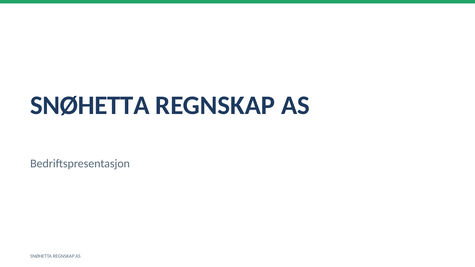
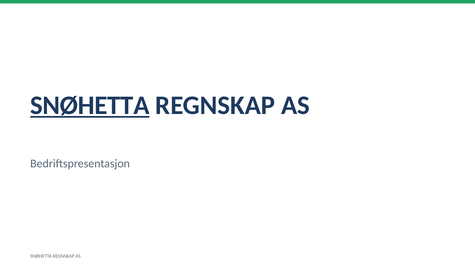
SNØHETTA at (90, 105) underline: none -> present
